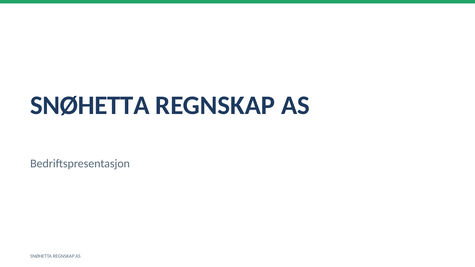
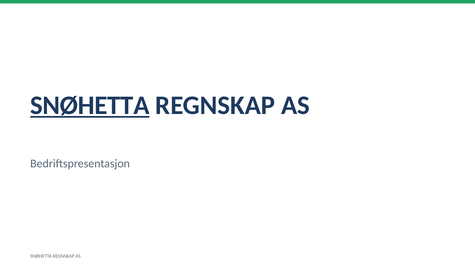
SNØHETTA at (90, 105) underline: none -> present
